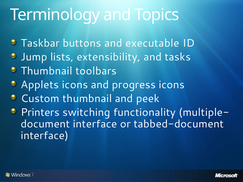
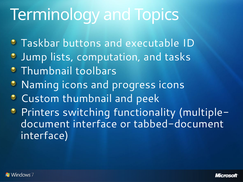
extensibility: extensibility -> computation
Applets: Applets -> Naming
